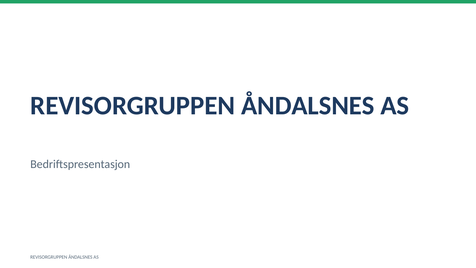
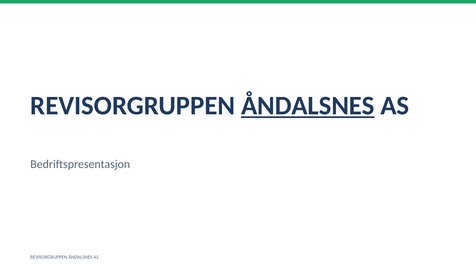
ÅNDALSNES at (308, 106) underline: none -> present
